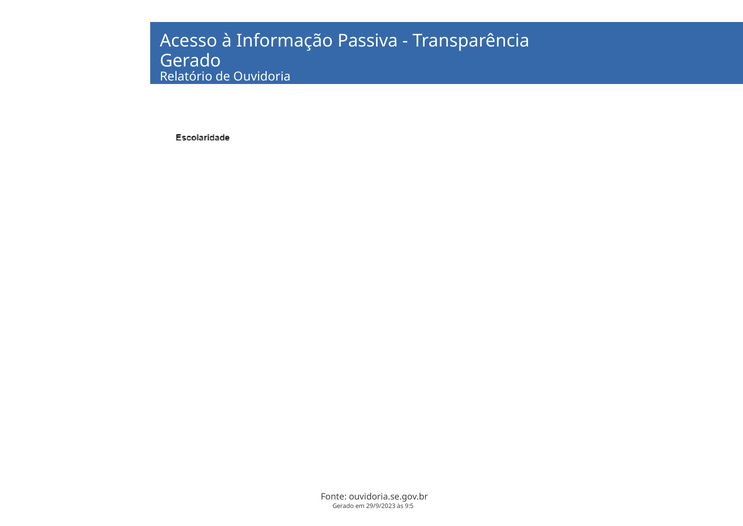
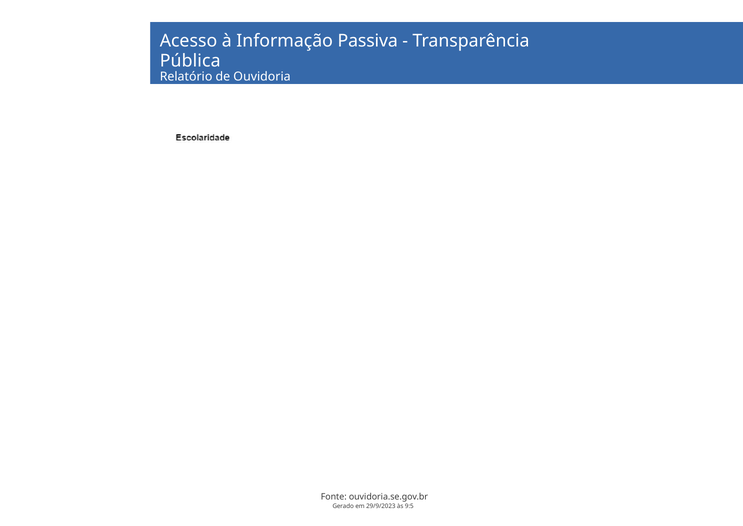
Gerado at (190, 61): Gerado -> Pública
